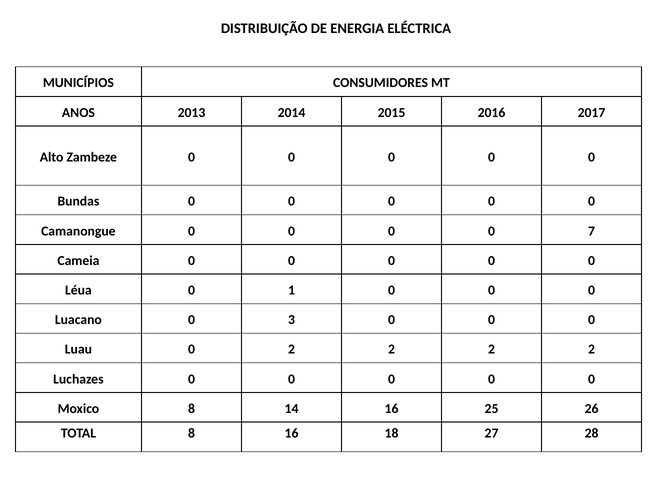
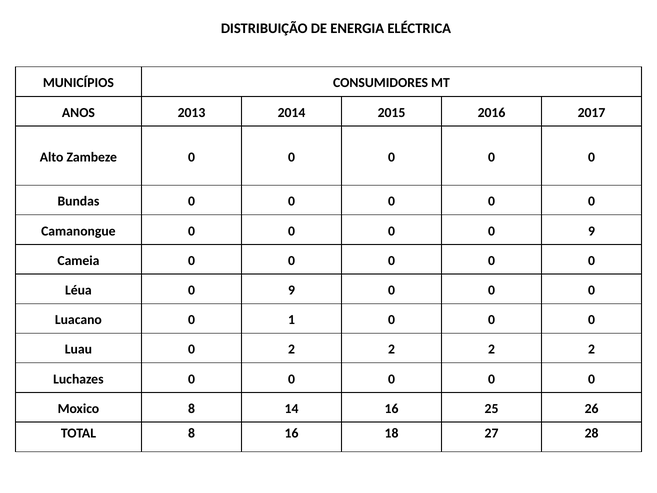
0 0 7: 7 -> 9
Léua 0 1: 1 -> 9
3: 3 -> 1
